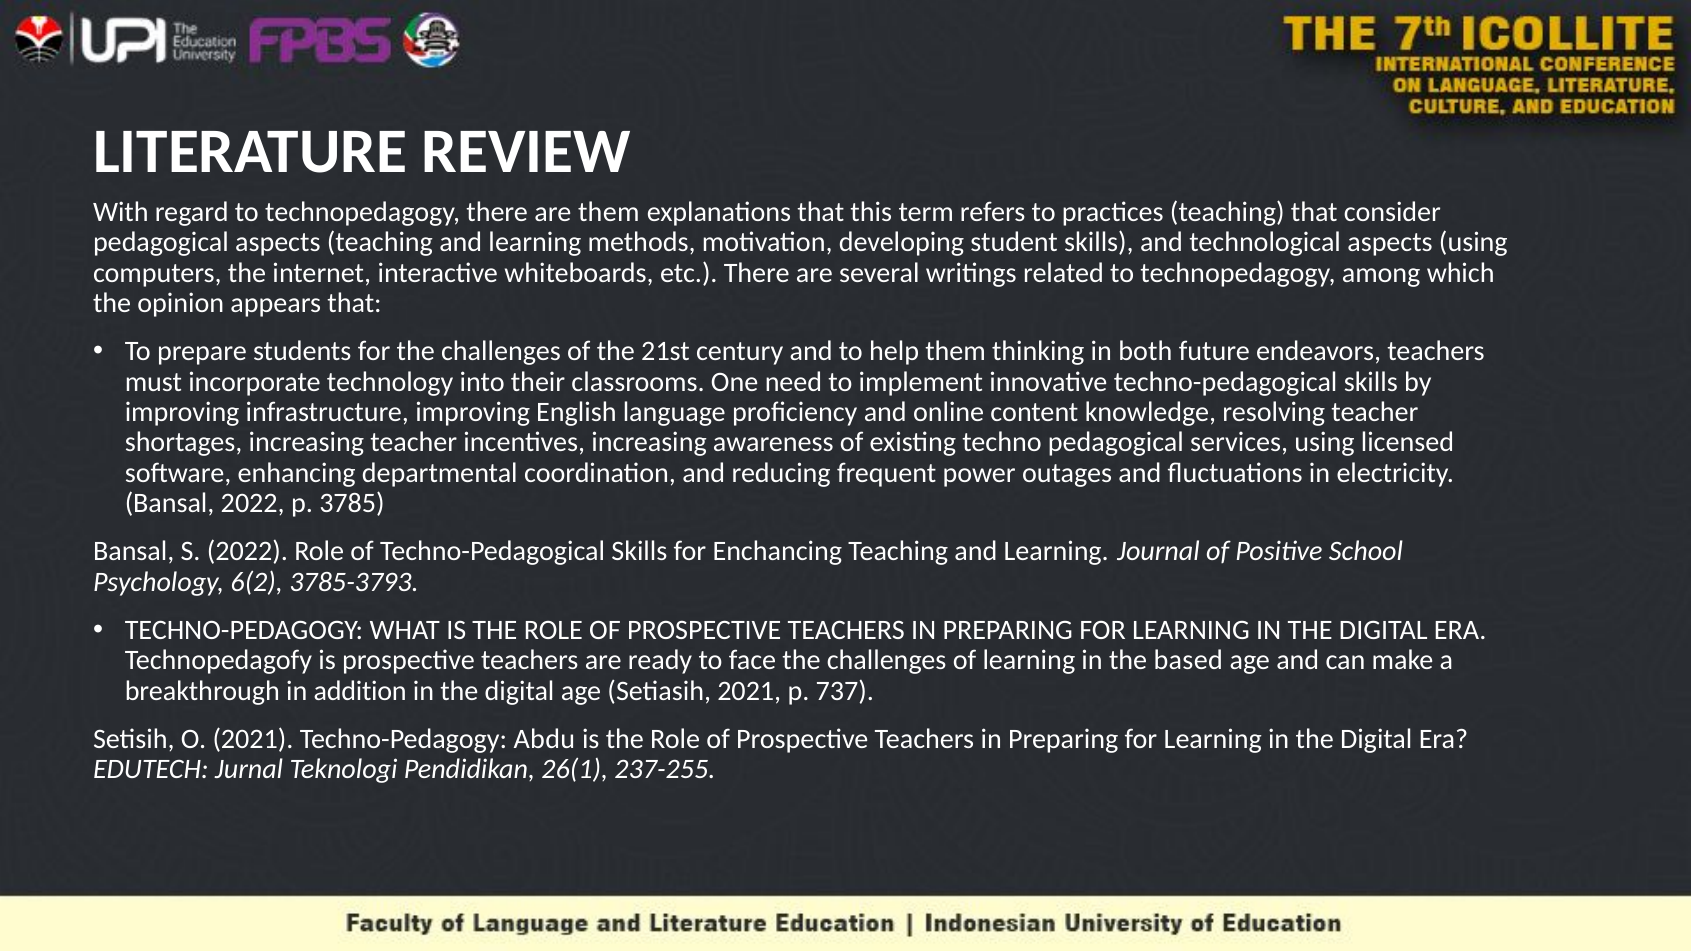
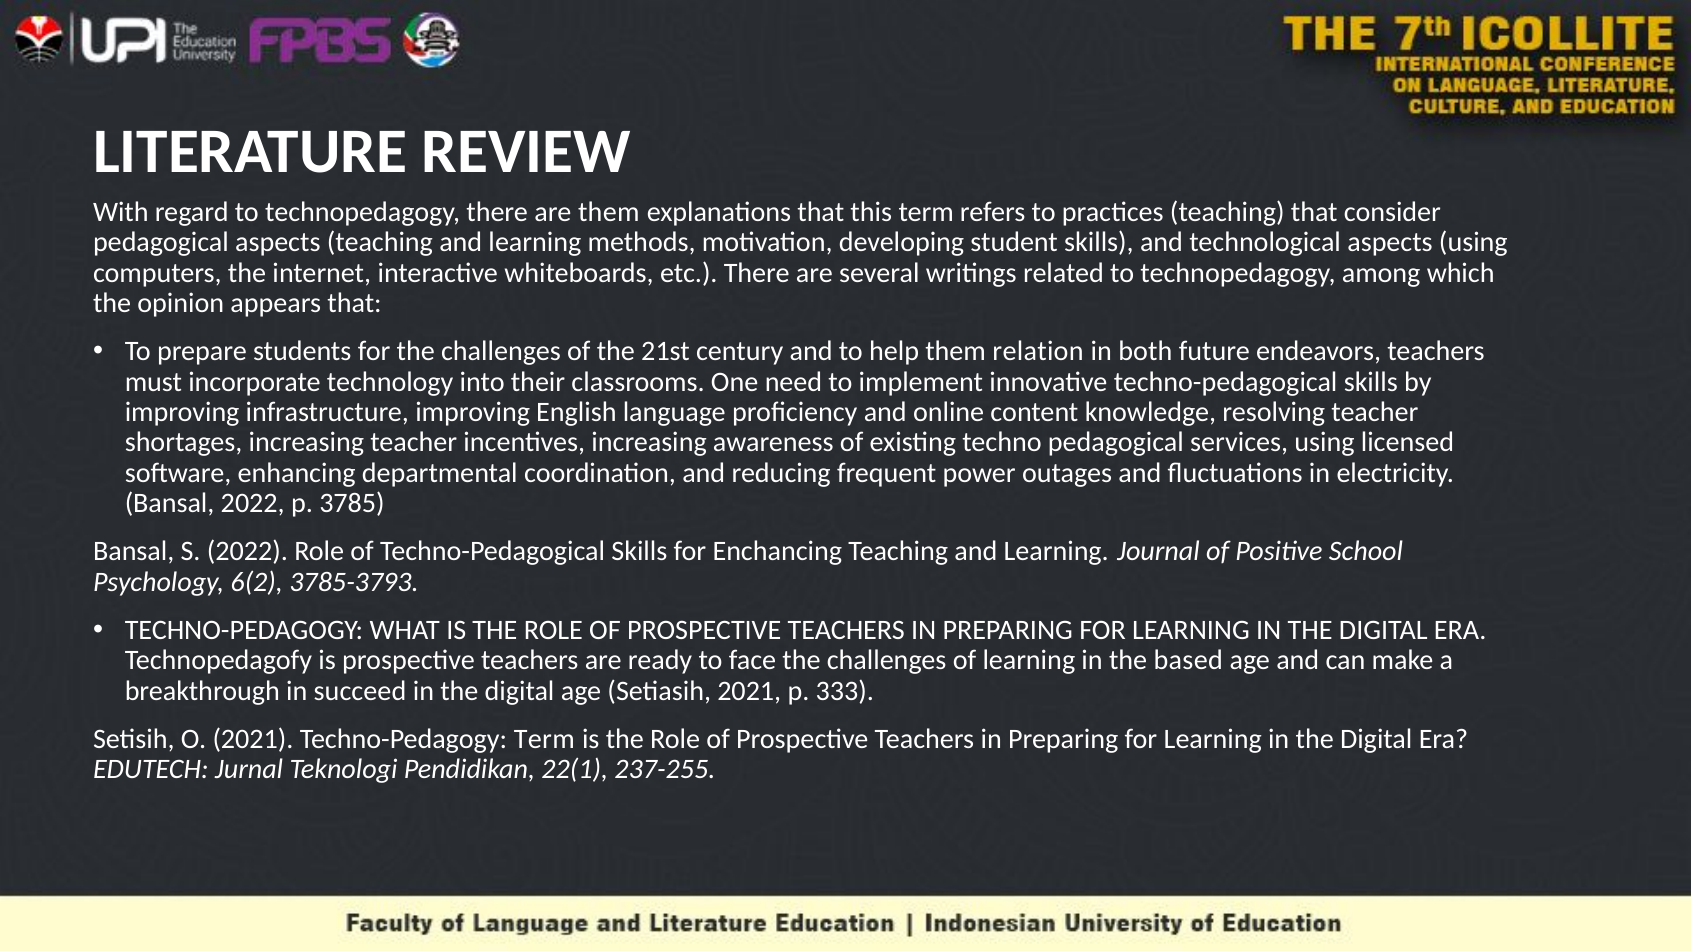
thinking: thinking -> relation
addition: addition -> succeed
737: 737 -> 333
Techno-Pedagogy Abdu: Abdu -> Term
26(1: 26(1 -> 22(1
